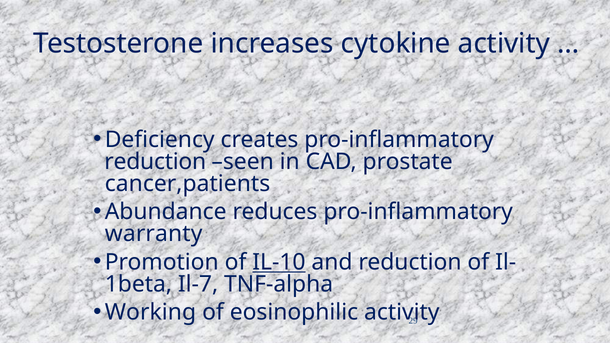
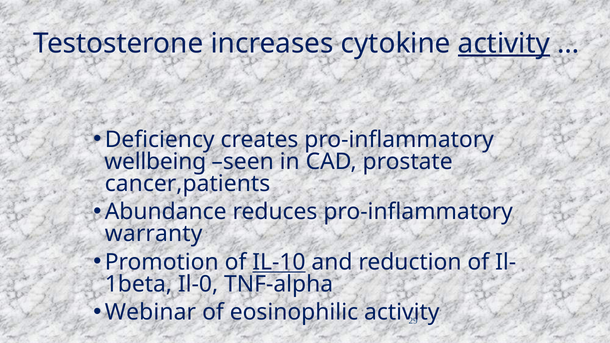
activity at (504, 43) underline: none -> present
reduction at (155, 162): reduction -> wellbeing
Il-7: Il-7 -> Il-0
Working: Working -> Webinar
